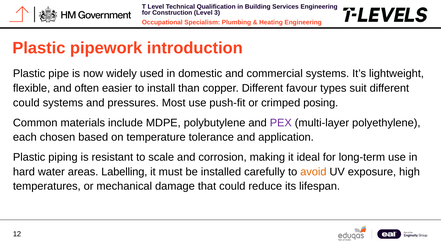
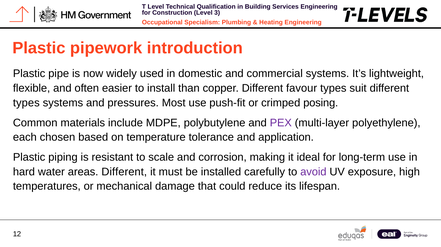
could at (26, 103): could -> types
areas Labelling: Labelling -> Different
avoid colour: orange -> purple
